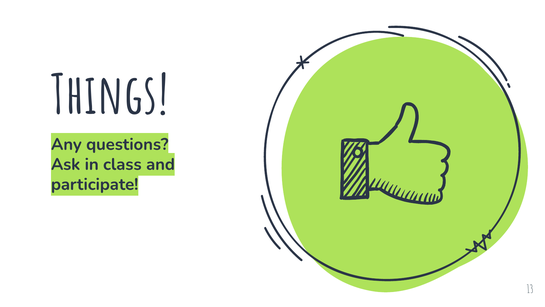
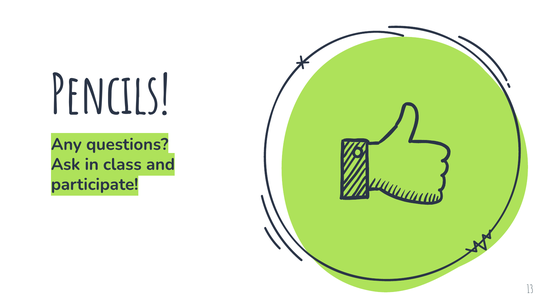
Things: Things -> Pencils
